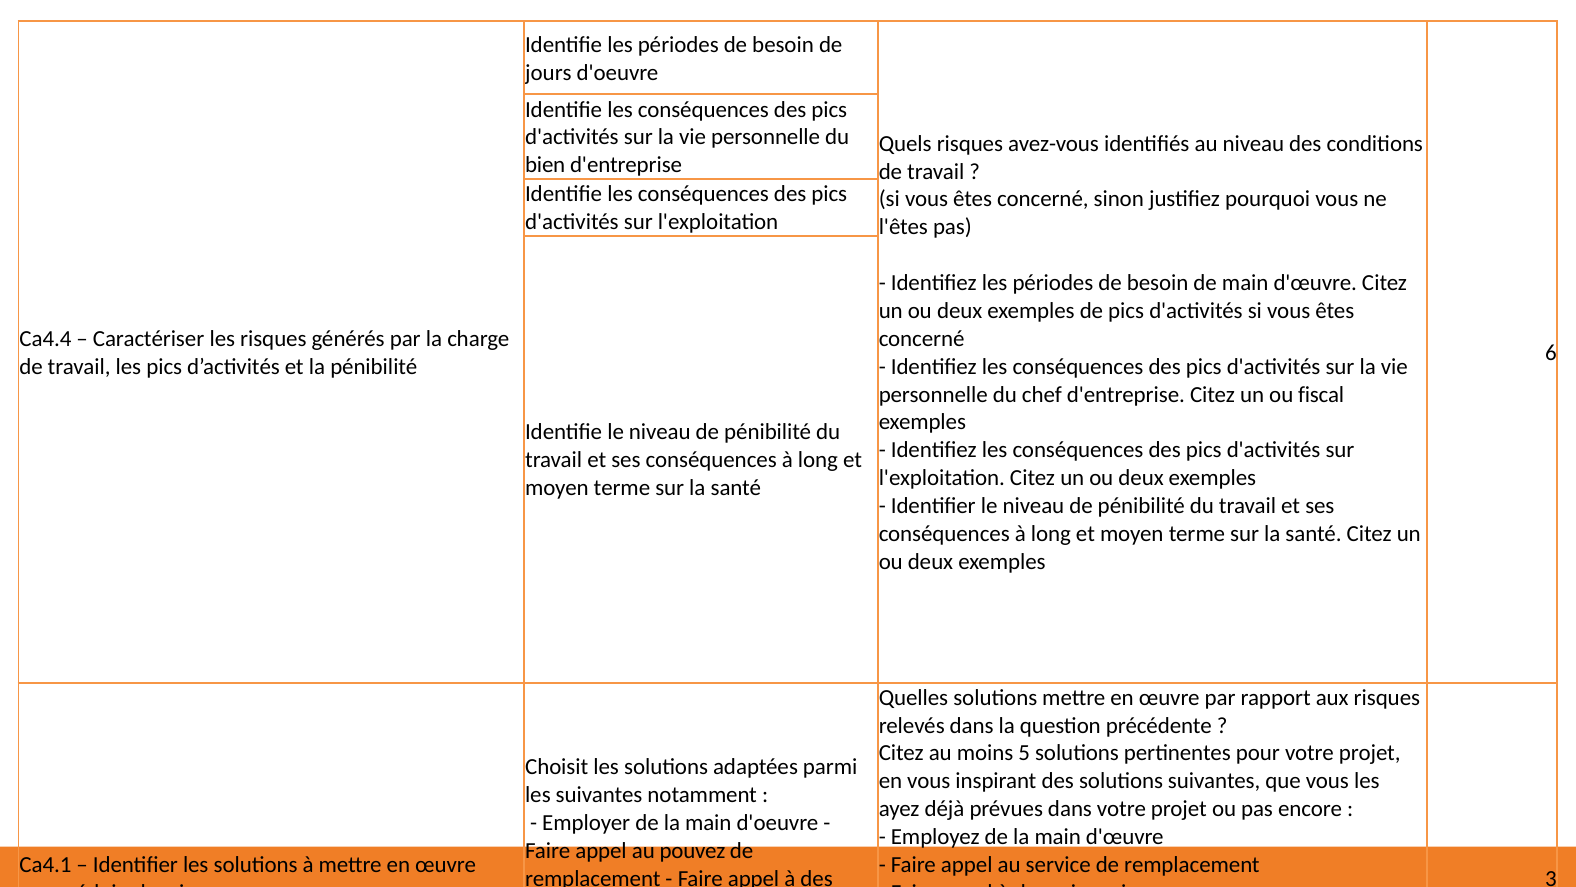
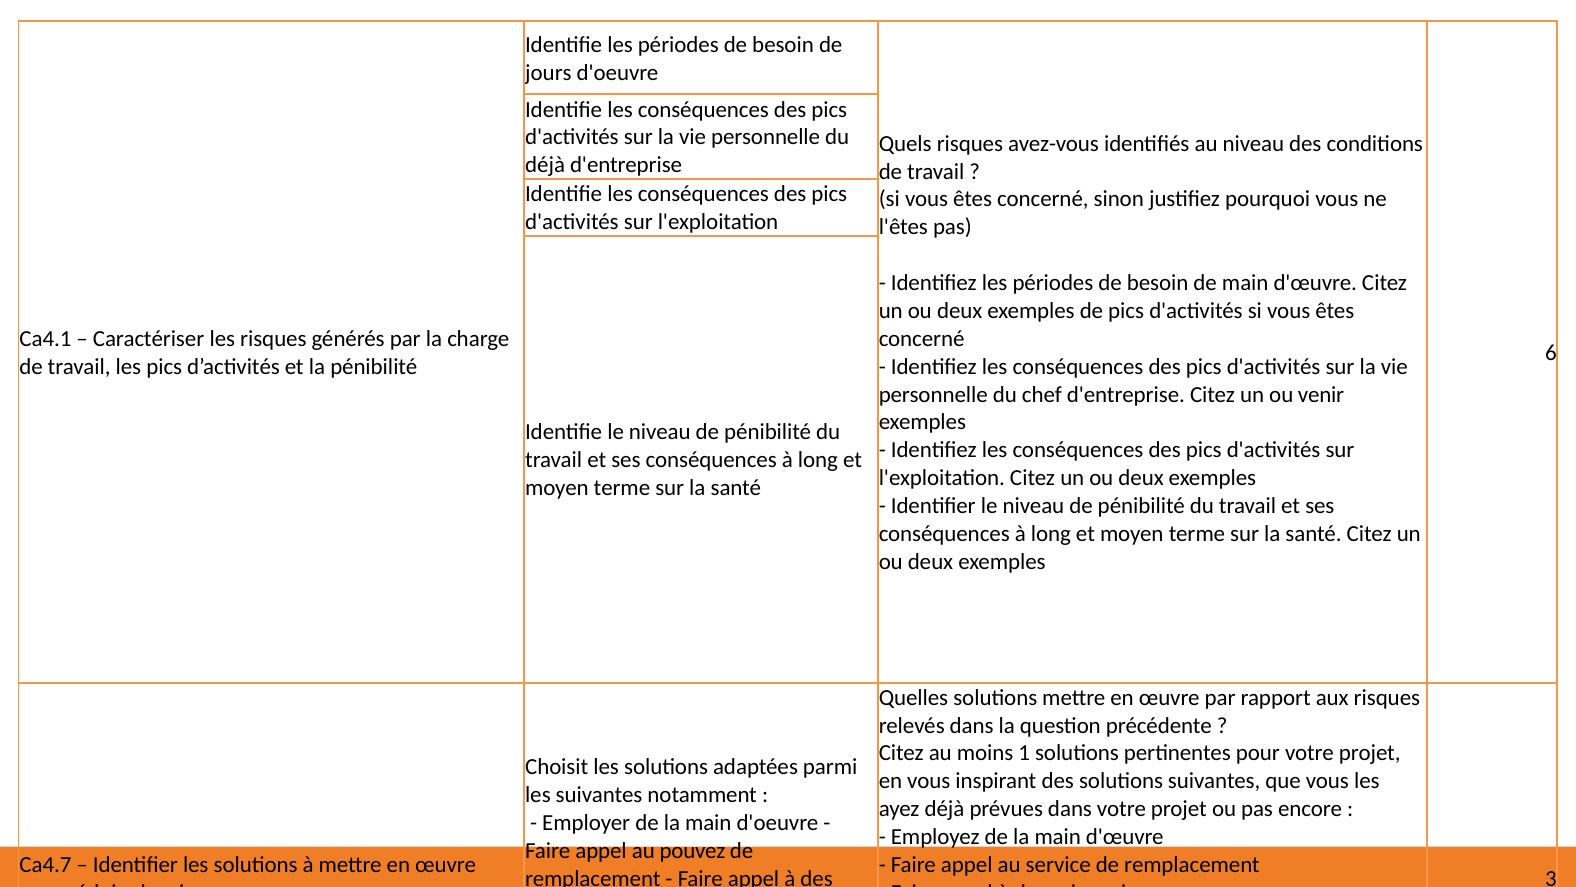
bien at (545, 165): bien -> déjà
Ca4.4: Ca4.4 -> Ca4.1
fiscal: fiscal -> venir
5: 5 -> 1
Ca4.1: Ca4.1 -> Ca4.7
